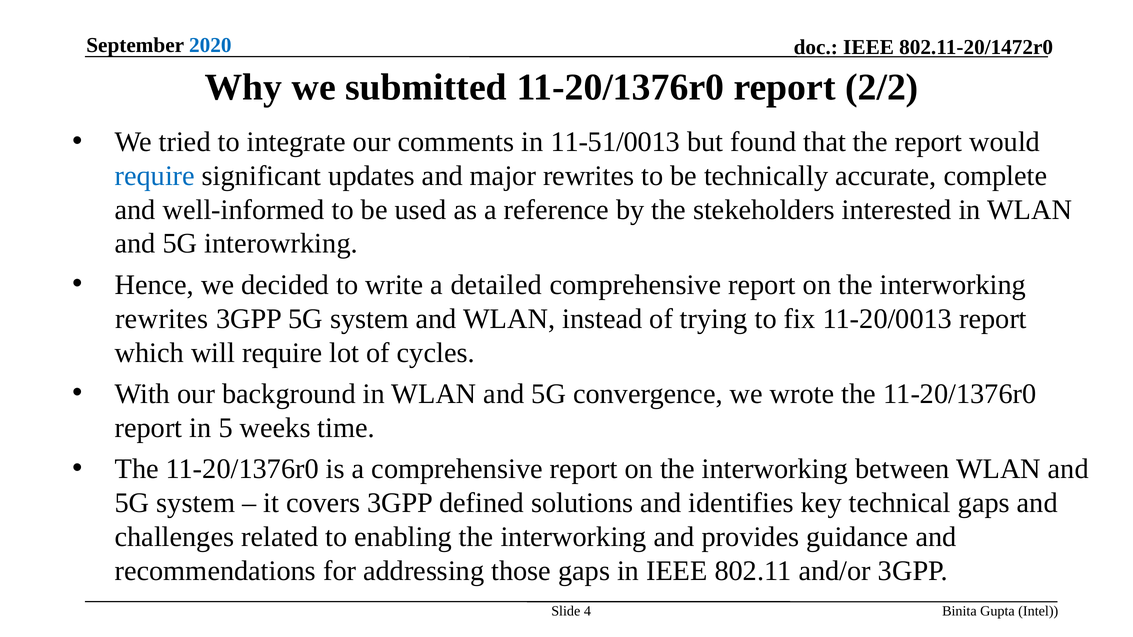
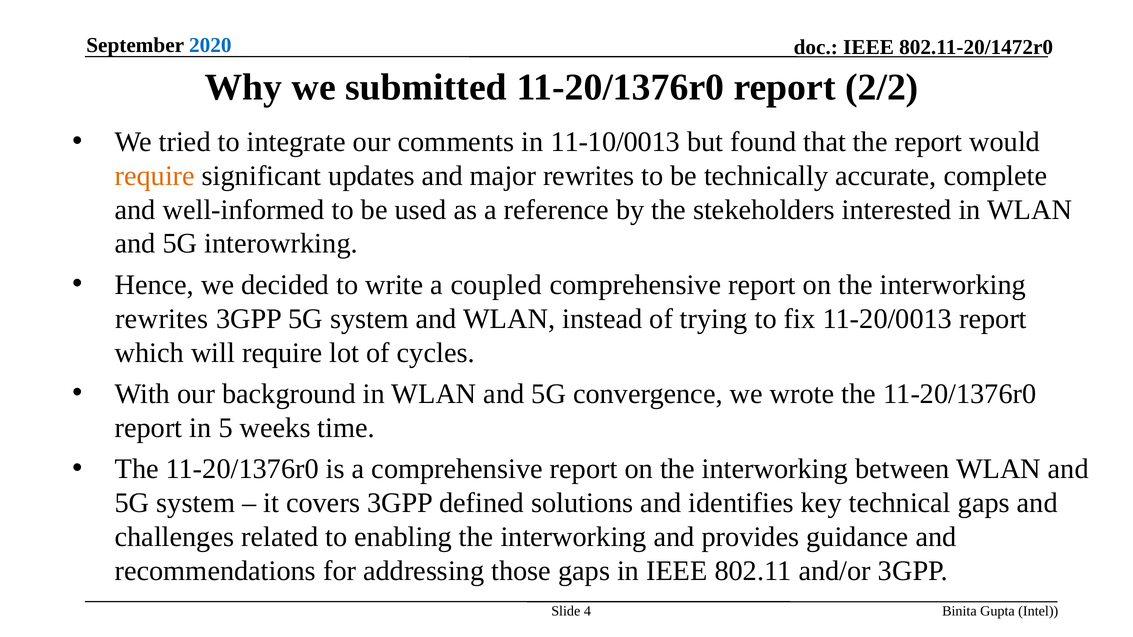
11-51/0013: 11-51/0013 -> 11-10/0013
require at (155, 176) colour: blue -> orange
detailed: detailed -> coupled
